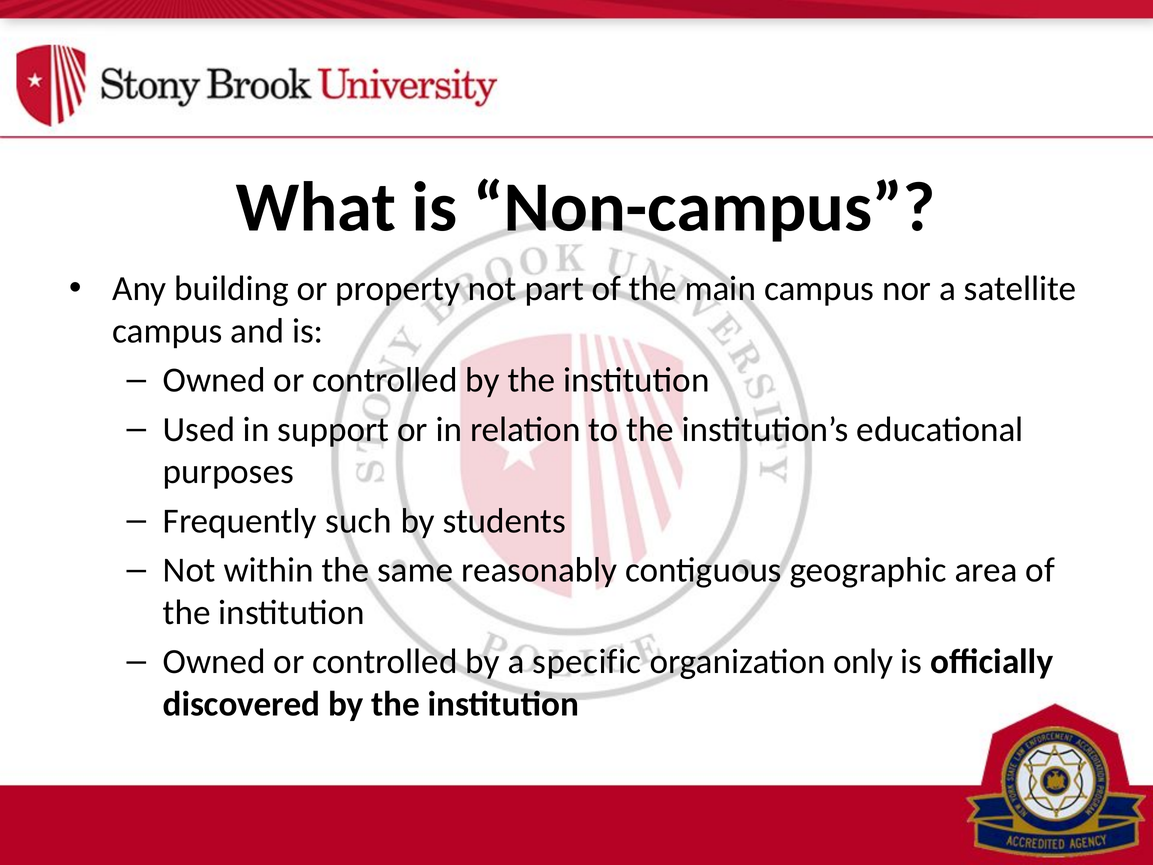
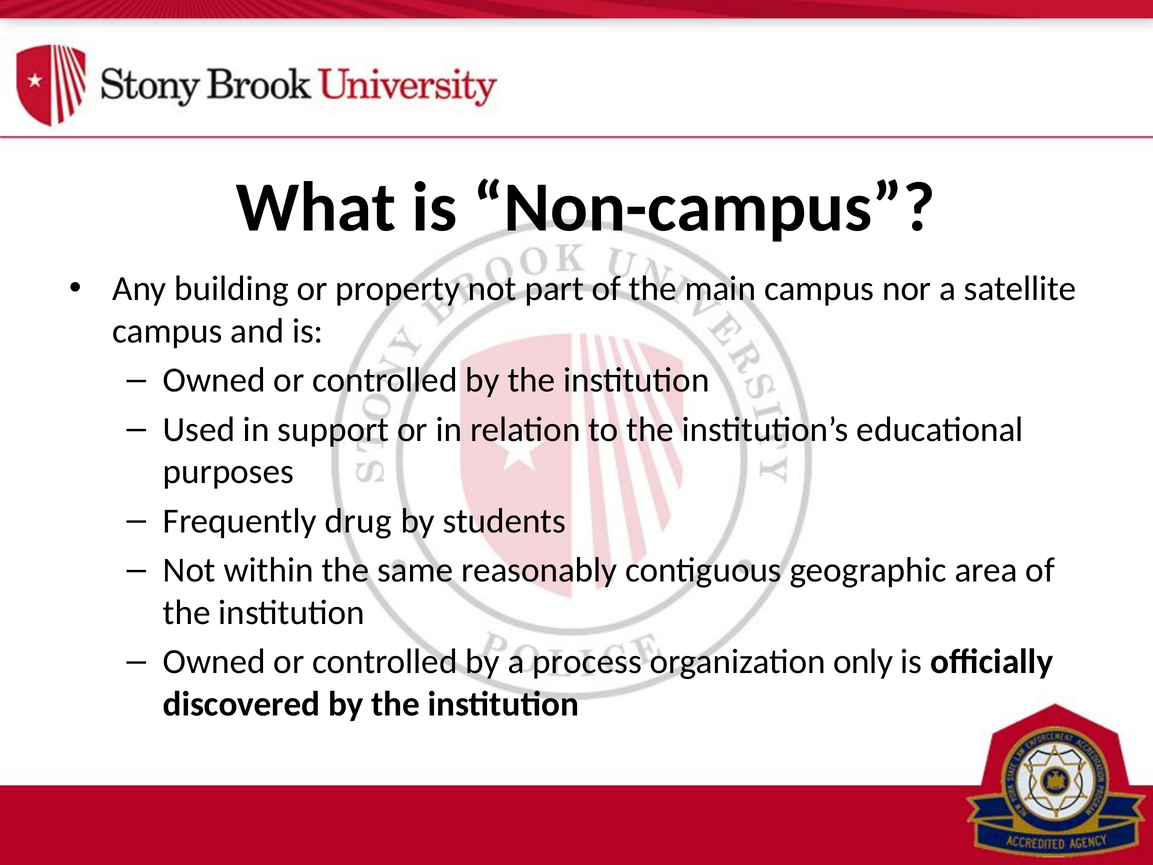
such: such -> drug
specific: specific -> process
